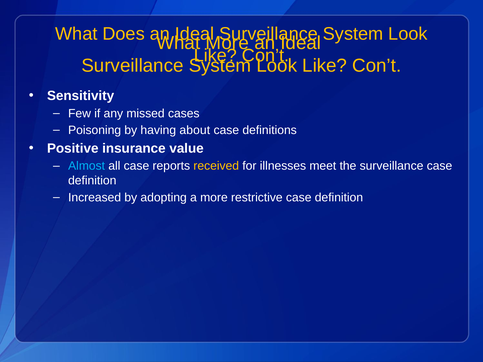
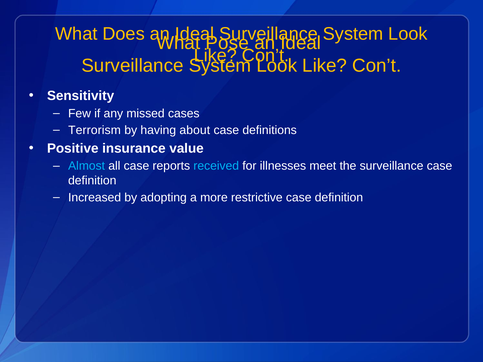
What More: More -> Pose
Poisoning: Poisoning -> Terrorism
received colour: yellow -> light blue
